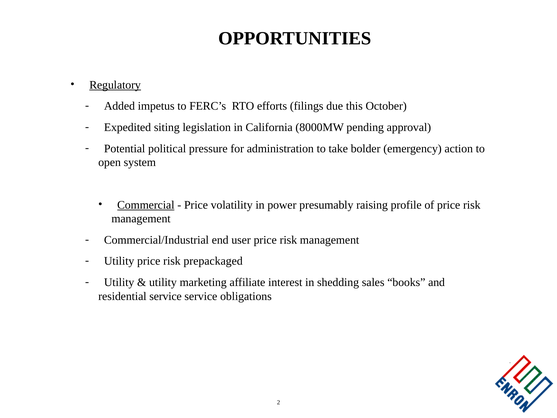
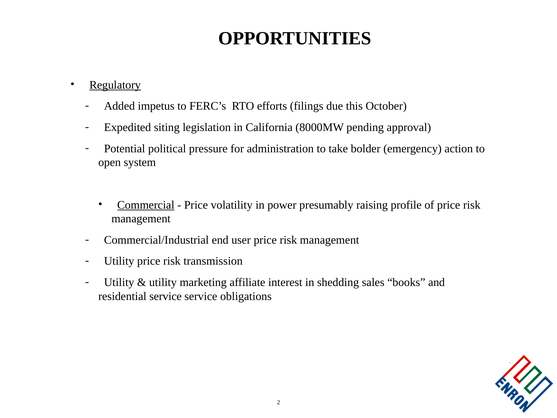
prepackaged: prepackaged -> transmission
